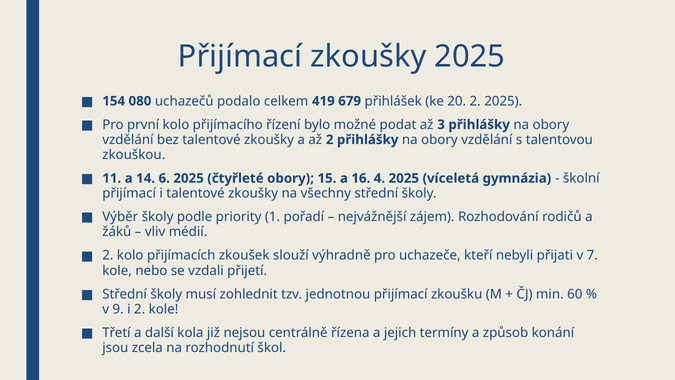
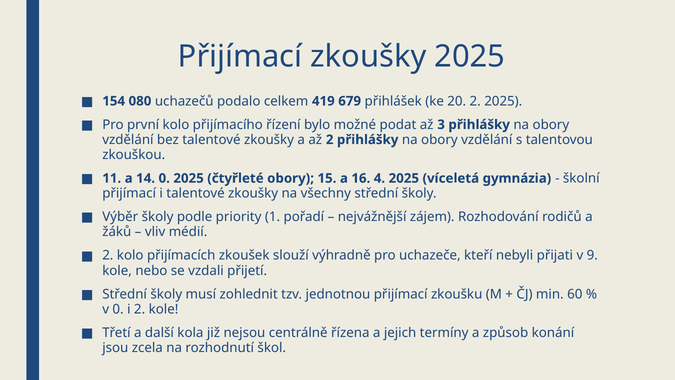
14 6: 6 -> 0
7: 7 -> 9
v 9: 9 -> 0
